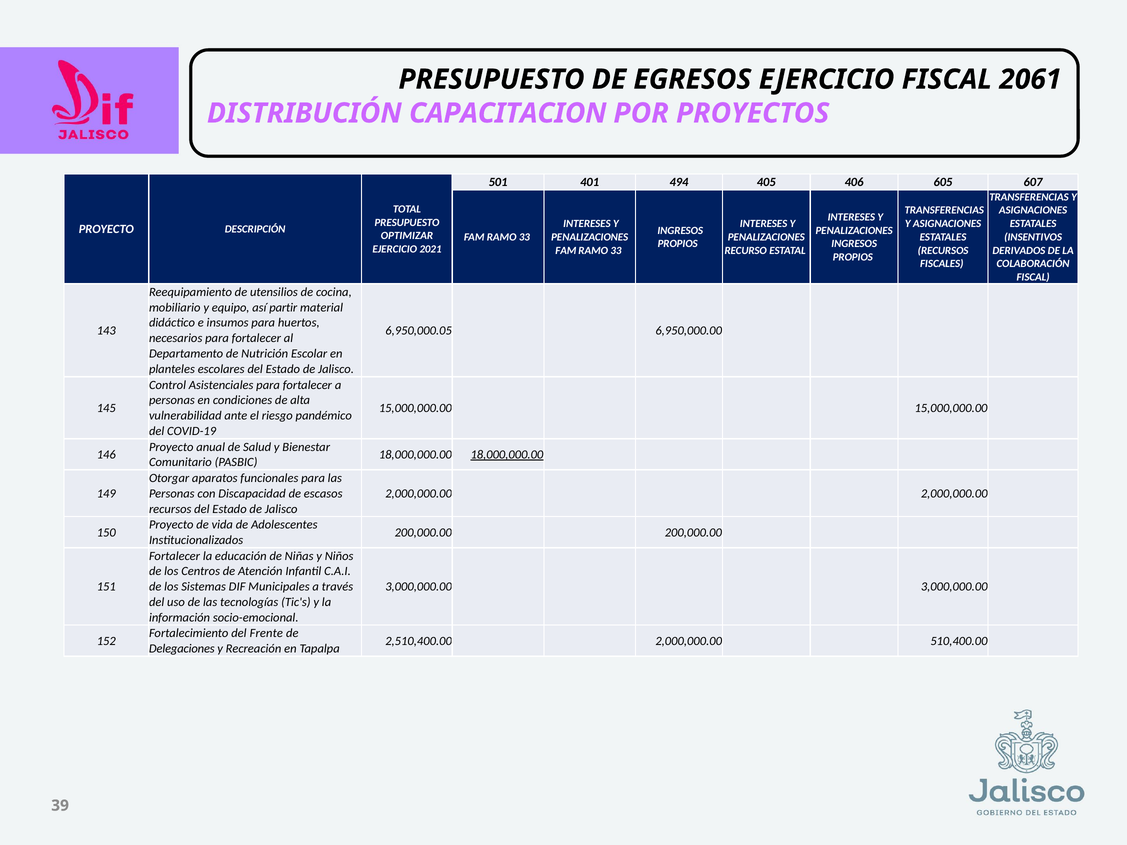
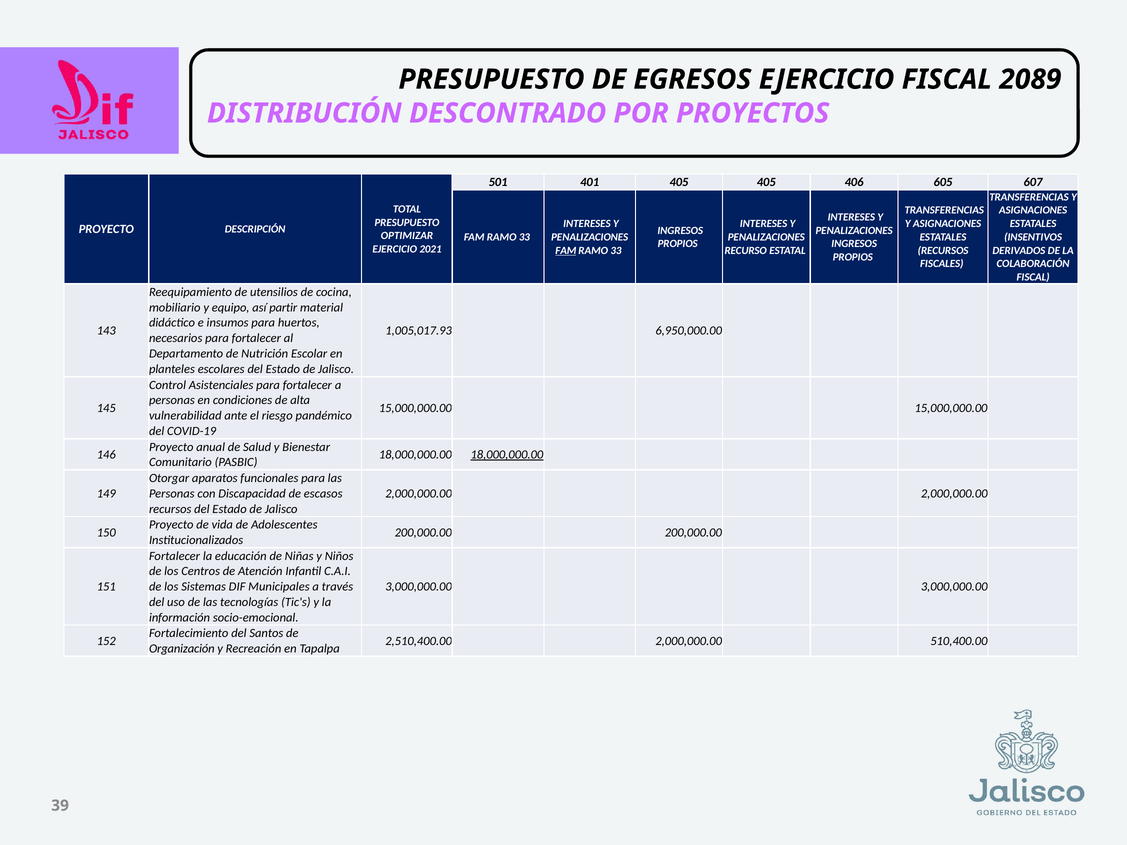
2061: 2061 -> 2089
CAPACITACION: CAPACITACION -> DESCONTRADO
401 494: 494 -> 405
FAM at (566, 250) underline: none -> present
6,950,000.05: 6,950,000.05 -> 1,005,017.93
Frente: Frente -> Santos
Delegaciones: Delegaciones -> Organización
